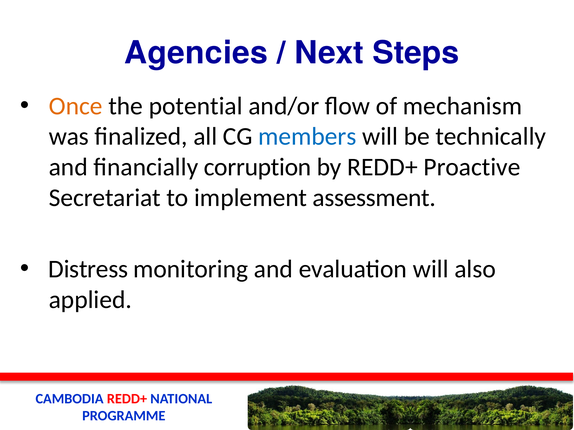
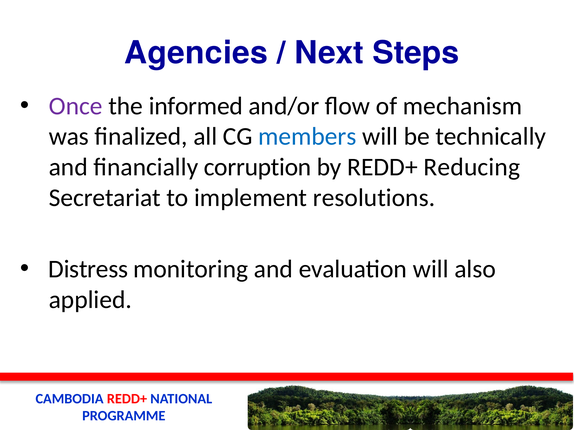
Once colour: orange -> purple
potential: potential -> informed
Proactive: Proactive -> Reducing
assessment: assessment -> resolutions
